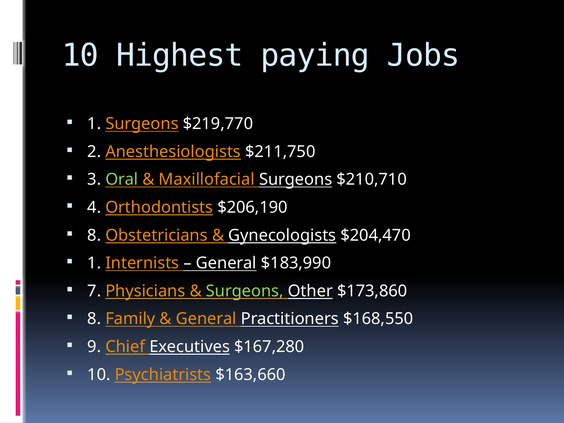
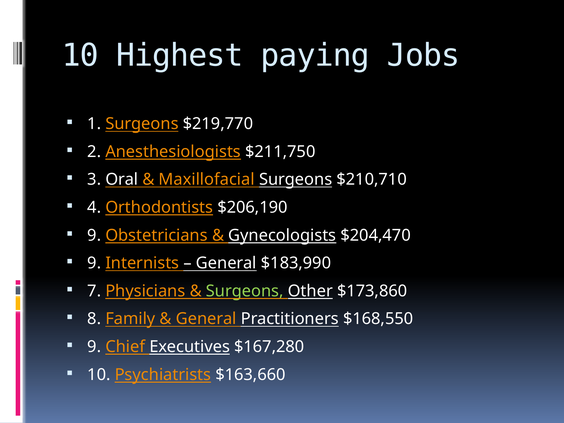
Oral colour: light green -> white
8 at (94, 235): 8 -> 9
1 at (94, 263): 1 -> 9
